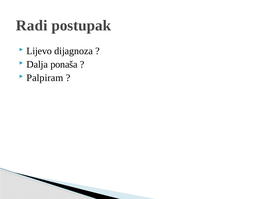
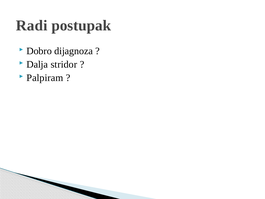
Lijevo: Lijevo -> Dobro
ponaša: ponaša -> stridor
